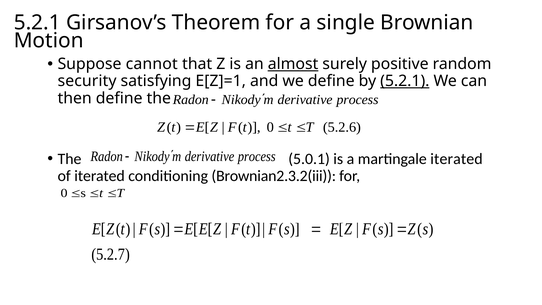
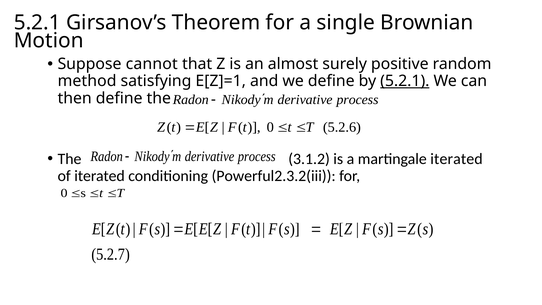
almost underline: present -> none
security: security -> method
5.0.1: 5.0.1 -> 3.1.2
Brownian2.3.2(iii: Brownian2.3.2(iii -> Powerful2.3.2(iii
